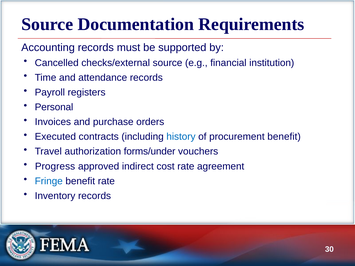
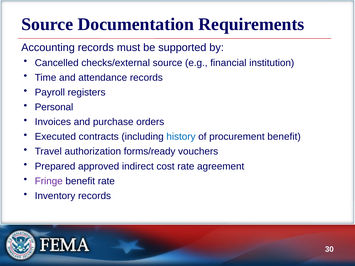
forms/under: forms/under -> forms/ready
Progress: Progress -> Prepared
Fringe colour: blue -> purple
